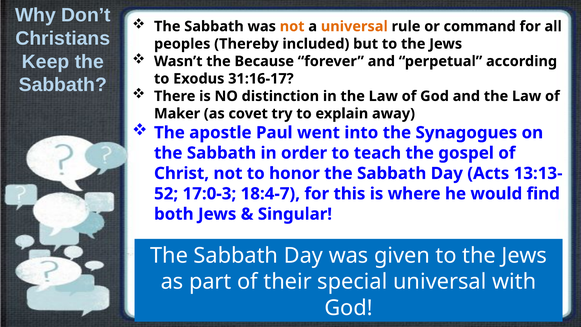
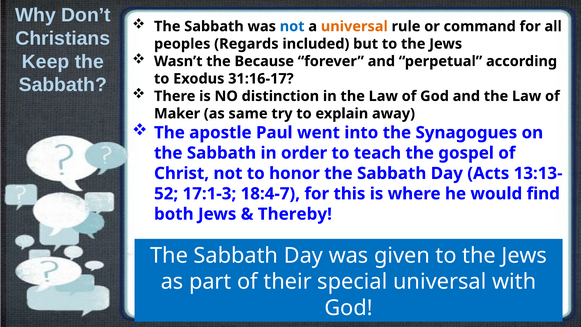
not at (292, 26) colour: orange -> blue
Thereby: Thereby -> Regards
covet: covet -> same
17:0-3: 17:0-3 -> 17:1-3
Singular: Singular -> Thereby
